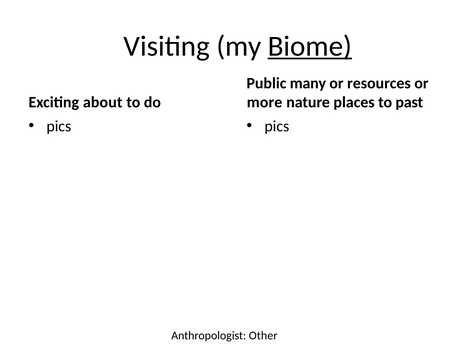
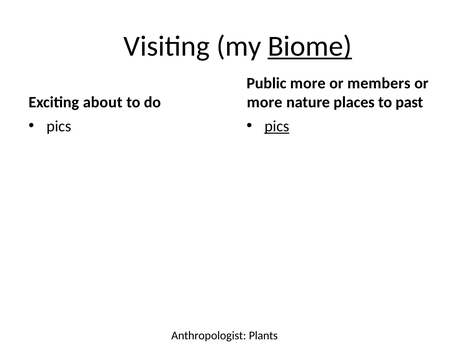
Public many: many -> more
resources: resources -> members
pics at (277, 126) underline: none -> present
Other: Other -> Plants
